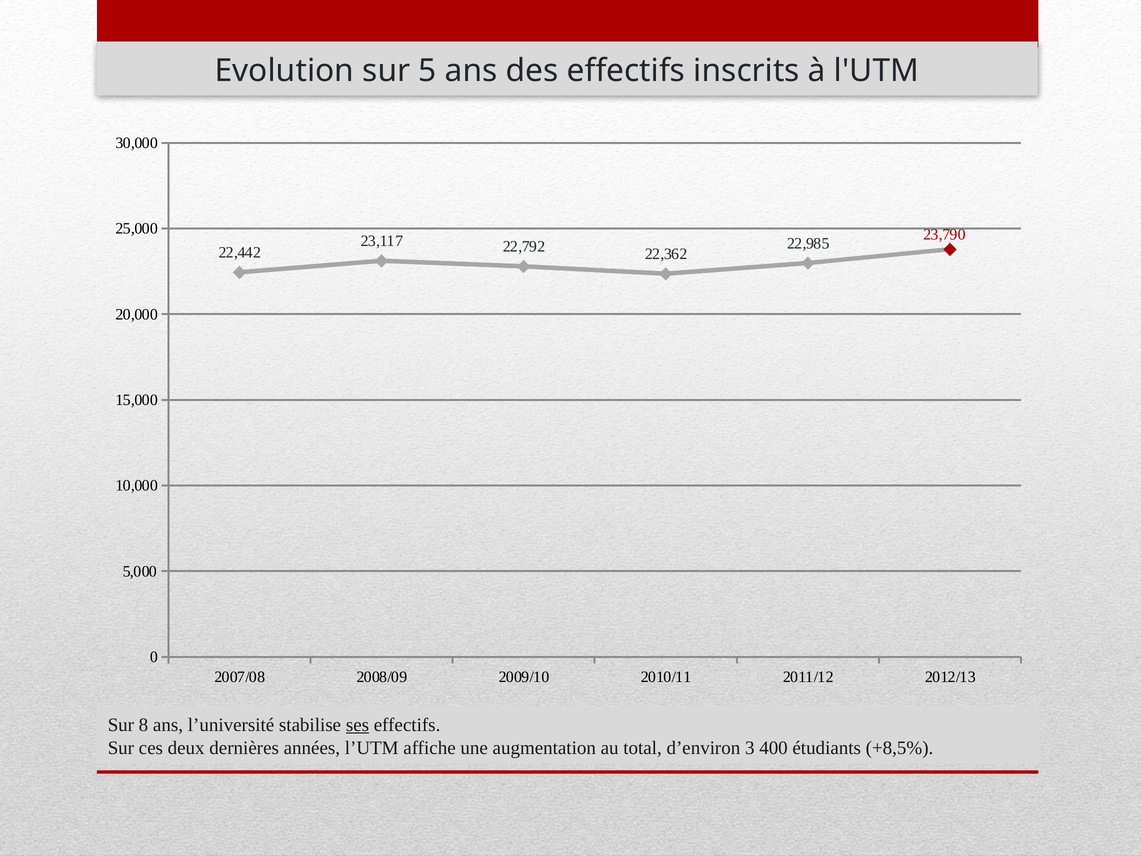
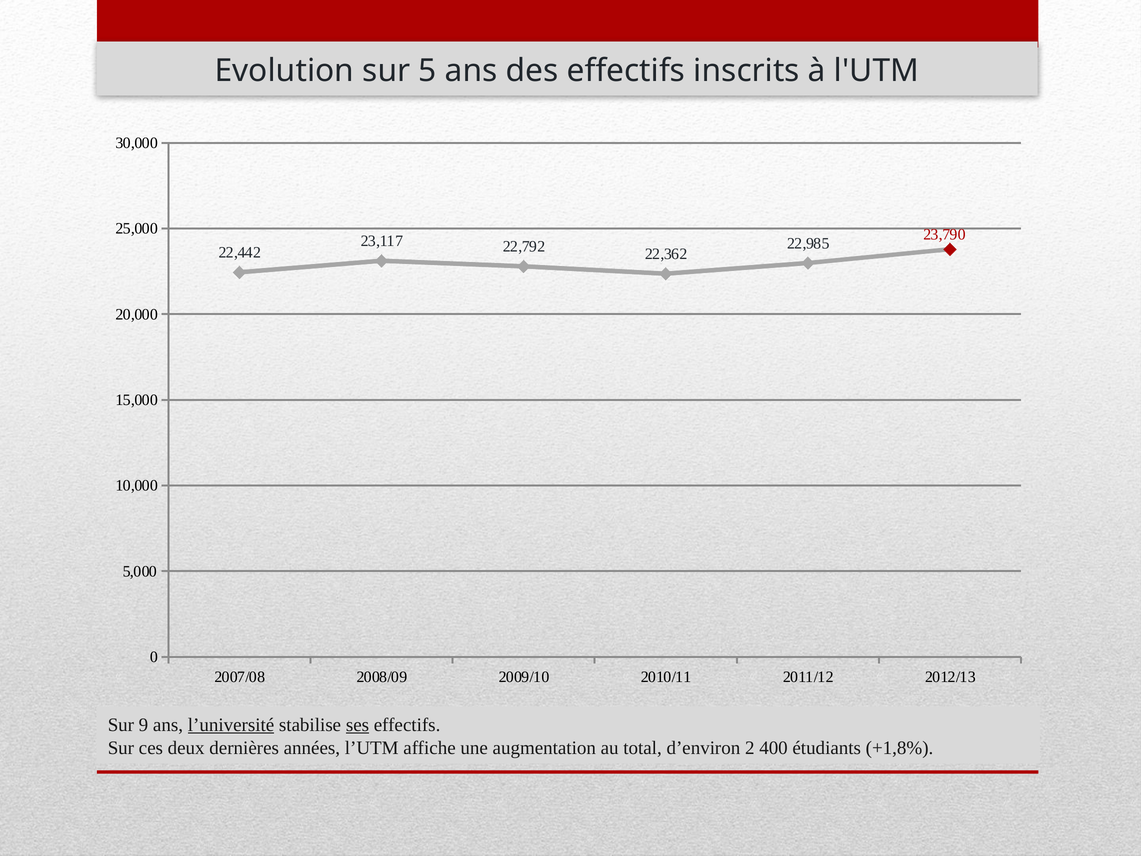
8: 8 -> 9
l’université underline: none -> present
3: 3 -> 2
+8,5%: +8,5% -> +1,8%
